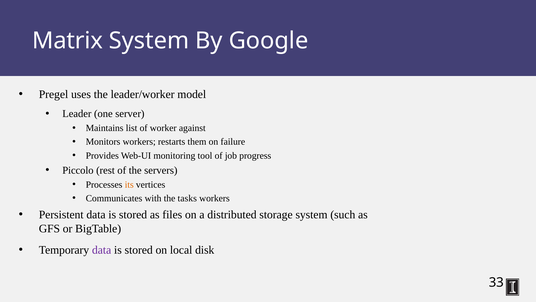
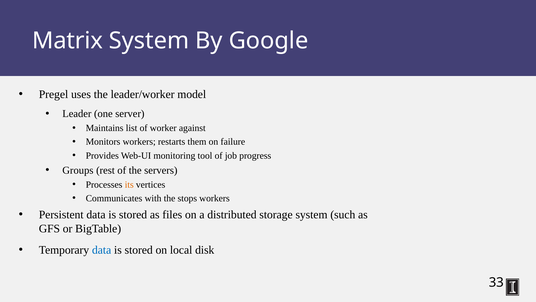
Piccolo: Piccolo -> Groups
tasks: tasks -> stops
data at (102, 250) colour: purple -> blue
